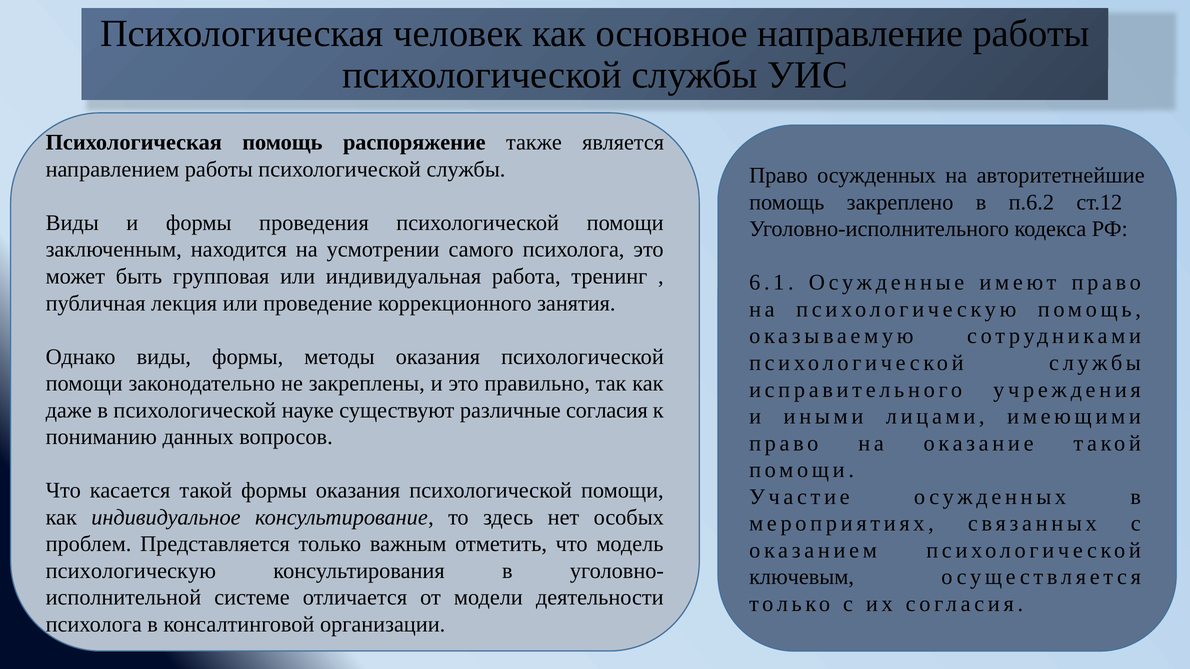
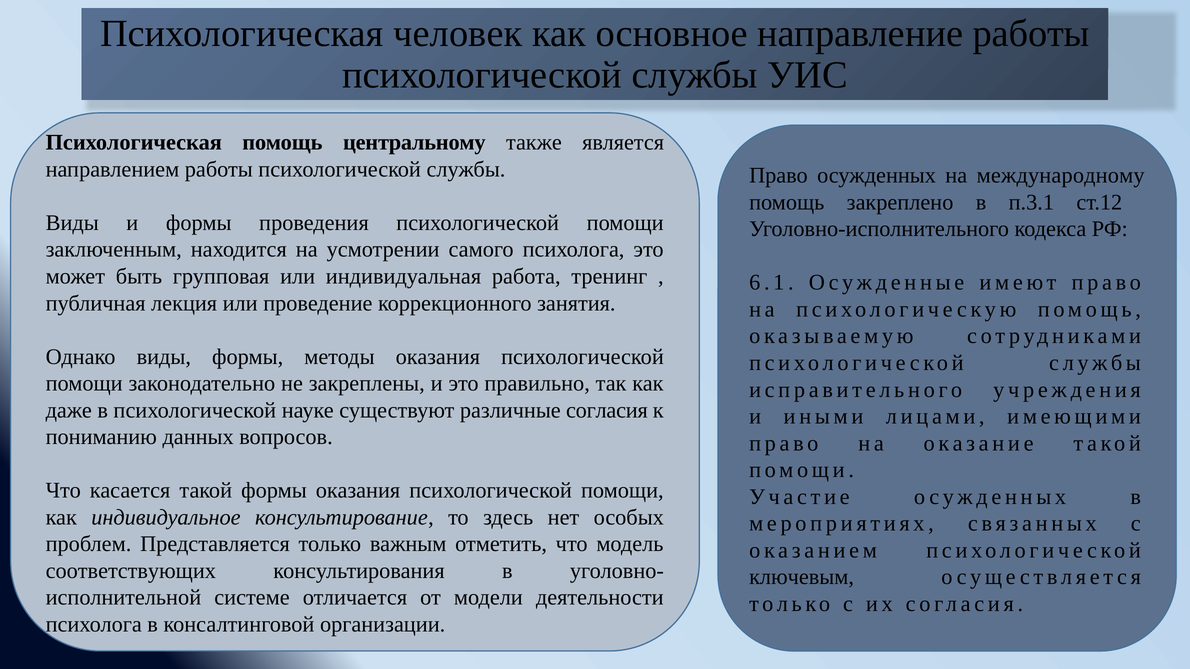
распоряжение: распоряжение -> центральному
авторитетнейшие: авторитетнейшие -> международному
п.6.2: п.6.2 -> п.3.1
психологическую at (131, 571): психологическую -> соответствующих
